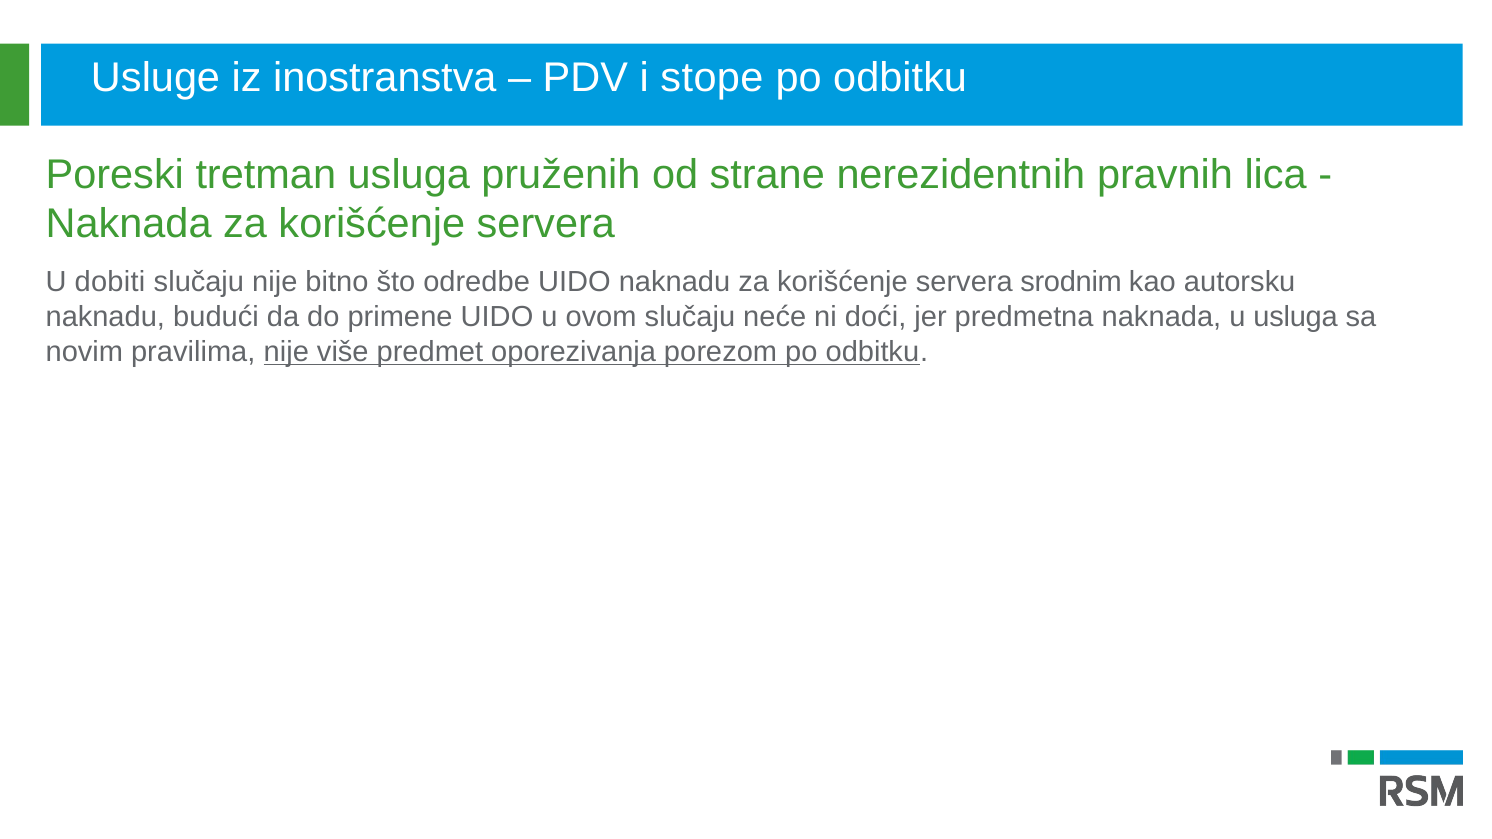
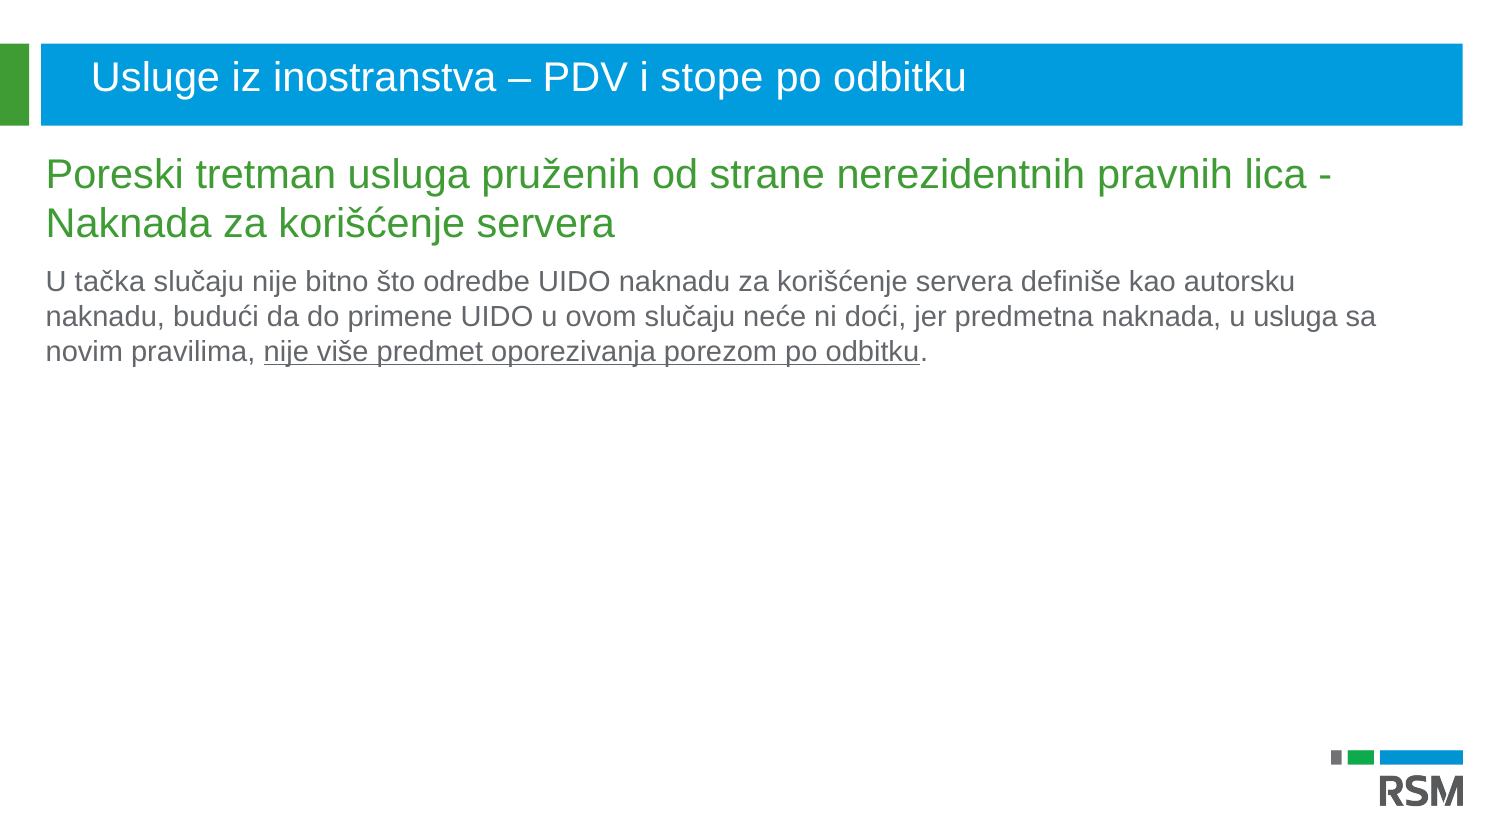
dobiti: dobiti -> tačka
srodnim: srodnim -> definiše
